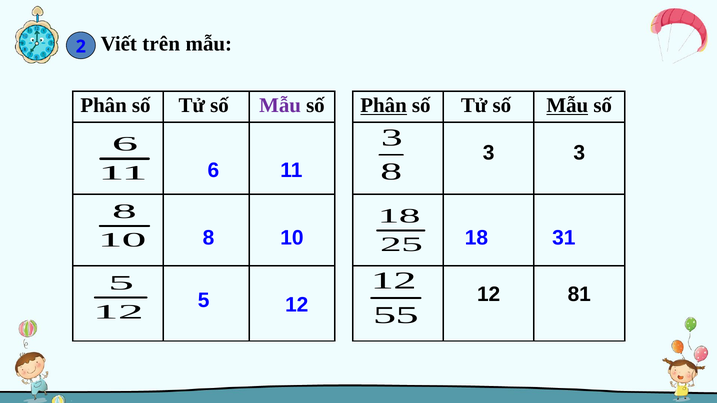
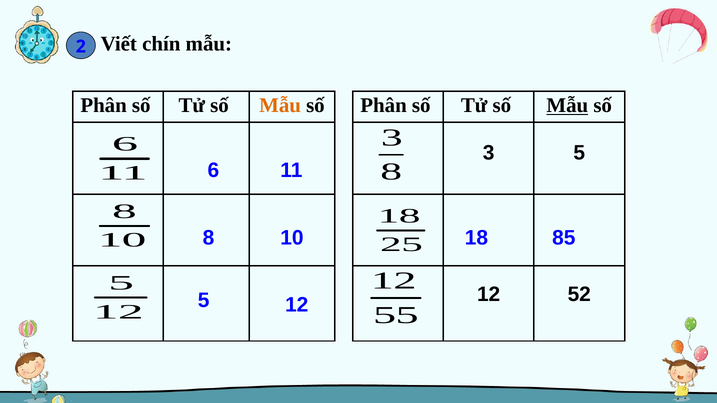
trên: trên -> chín
Mẫu at (280, 106) colour: purple -> orange
Phân at (384, 106) underline: present -> none
3 3: 3 -> 5
31: 31 -> 85
81: 81 -> 52
